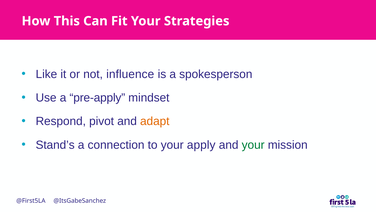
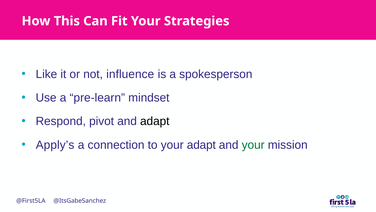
pre-apply: pre-apply -> pre-learn
adapt at (155, 121) colour: orange -> black
Stand’s: Stand’s -> Apply’s
your apply: apply -> adapt
